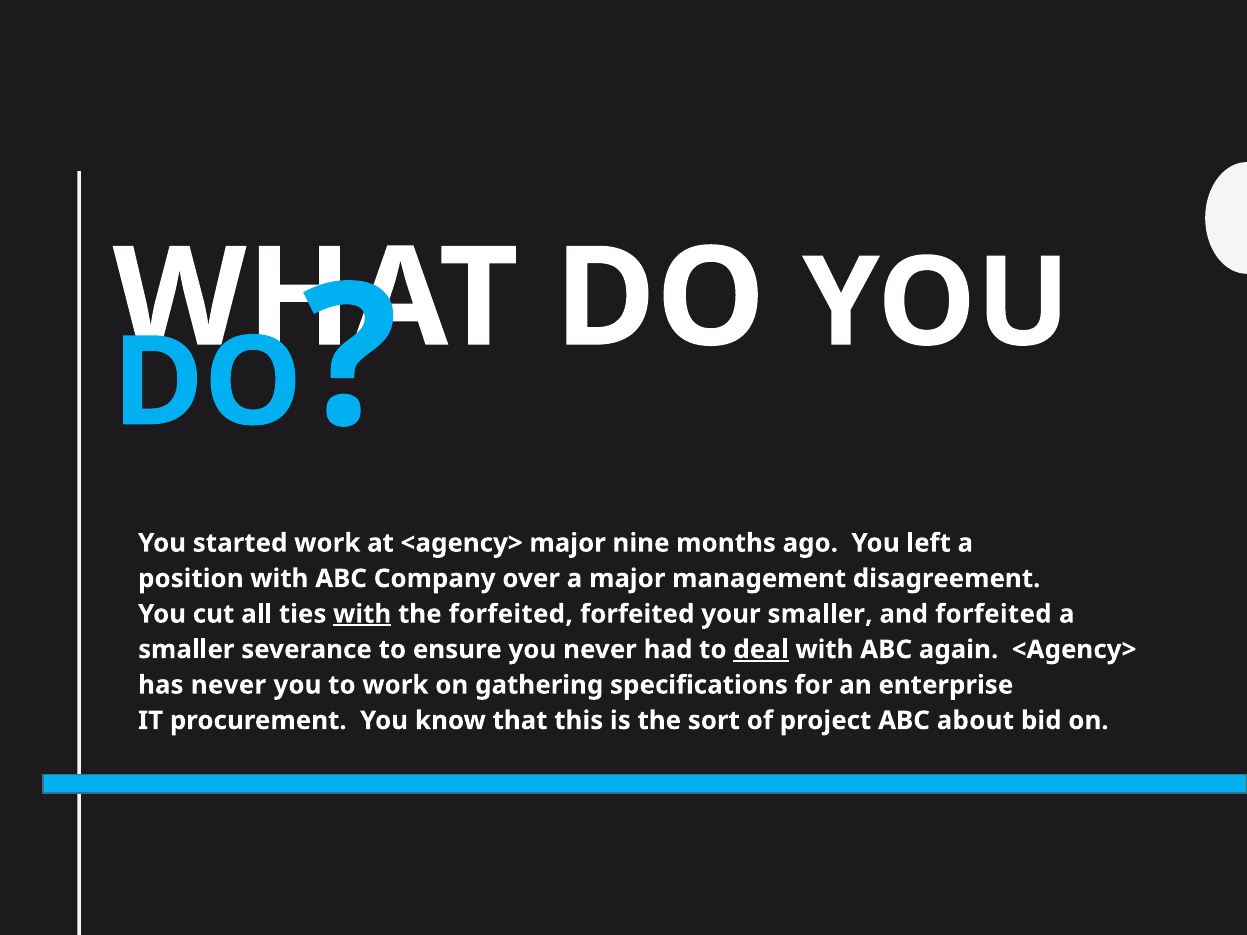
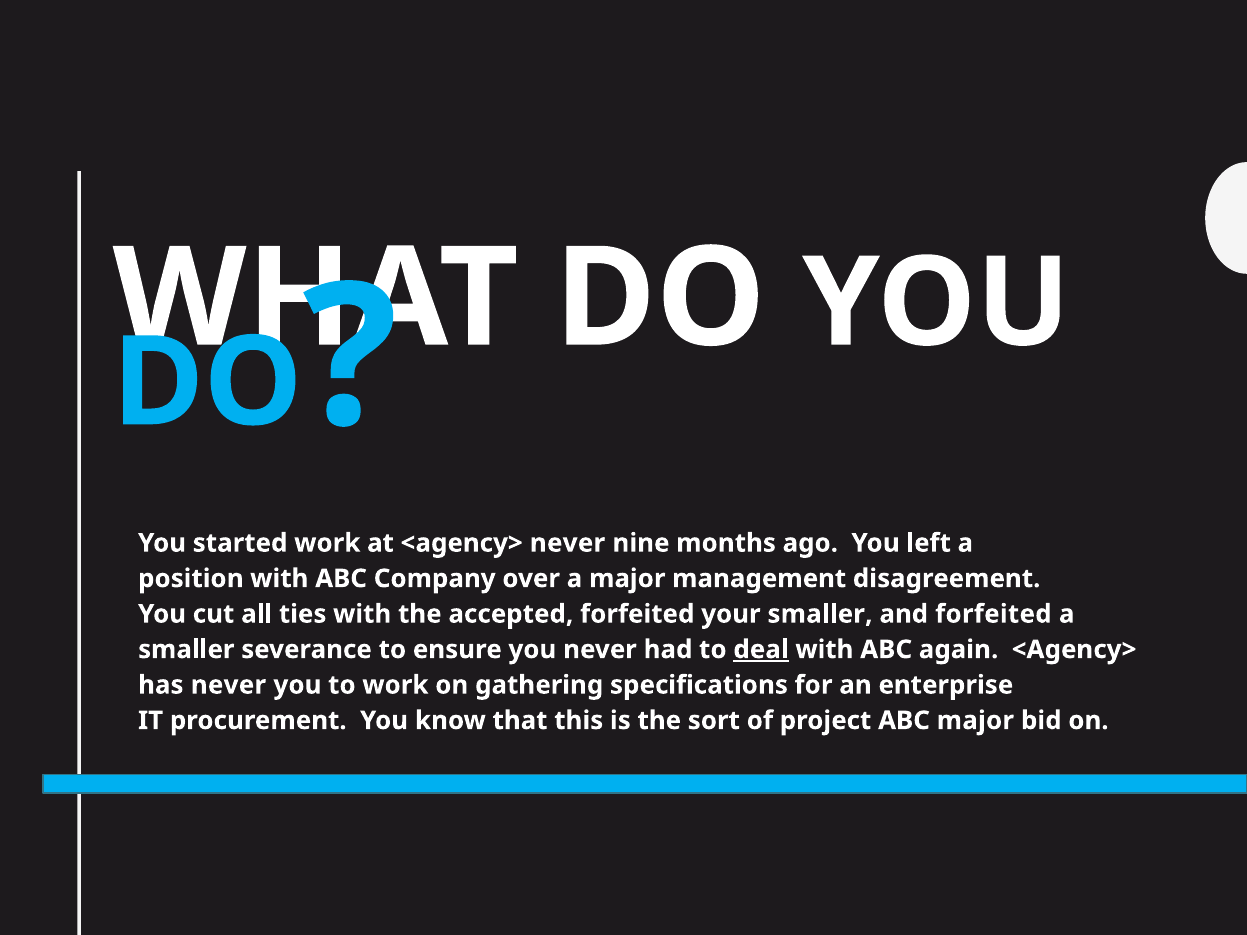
<agency> major: major -> never
with at (362, 614) underline: present -> none
the forfeited: forfeited -> accepted
ABC about: about -> major
